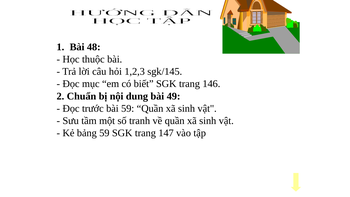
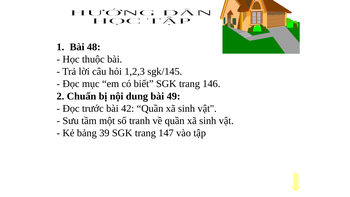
bài 59: 59 -> 42
bảng 59: 59 -> 39
